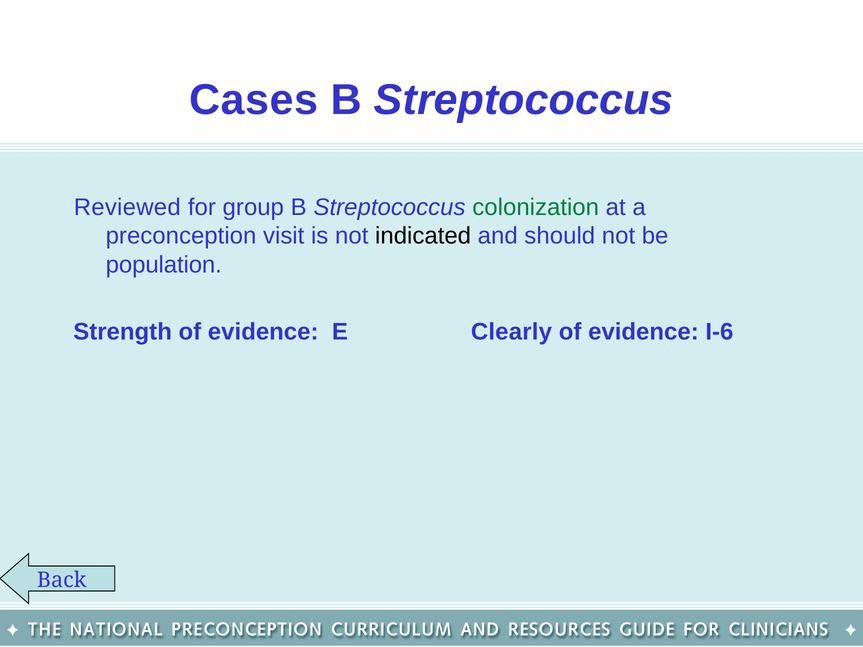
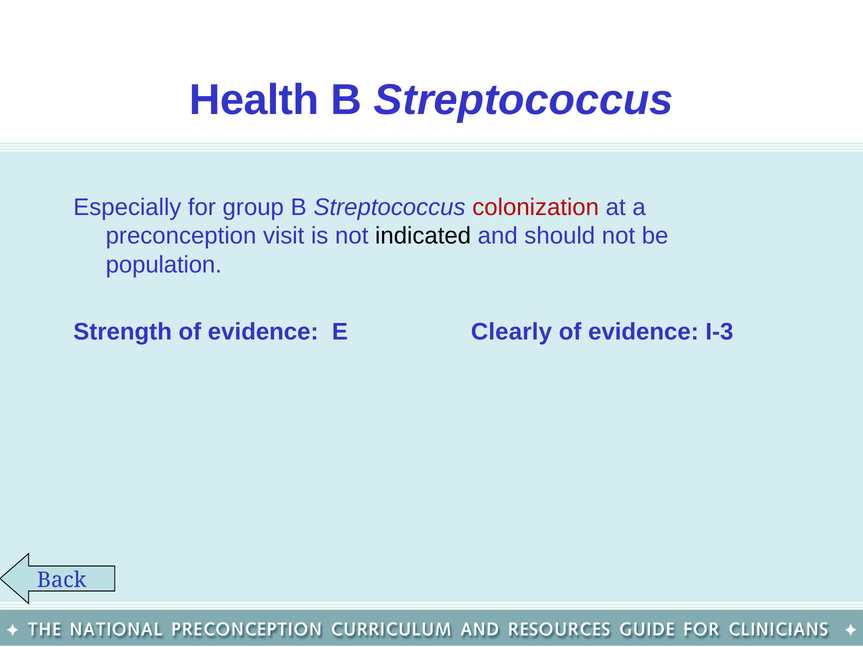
Cases: Cases -> Health
Reviewed: Reviewed -> Especially
colonization colour: green -> red
I-6: I-6 -> I-3
